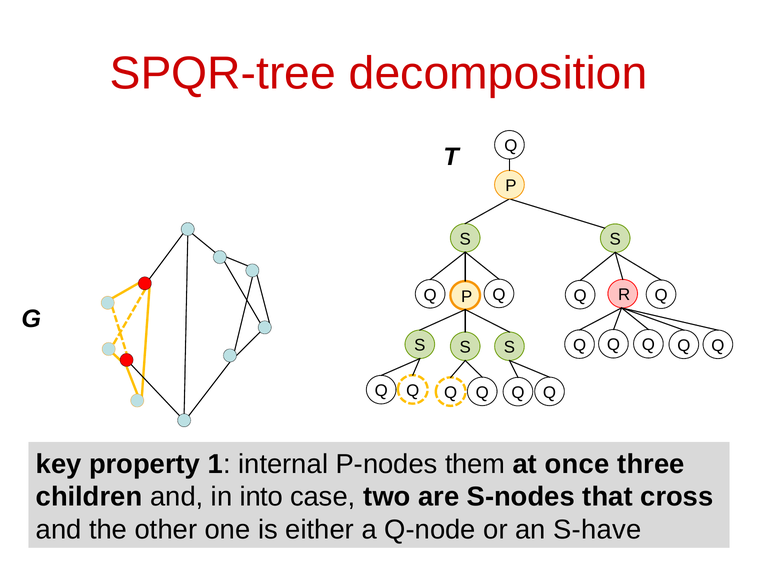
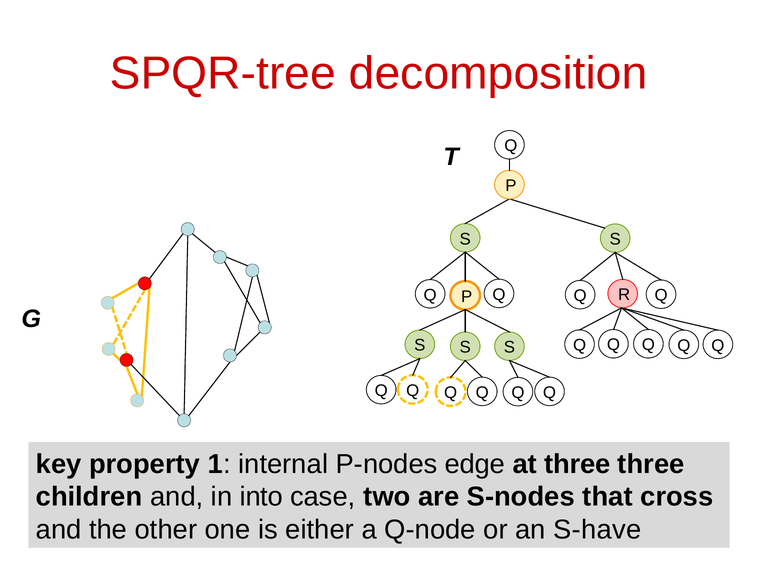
them: them -> edge
at once: once -> three
